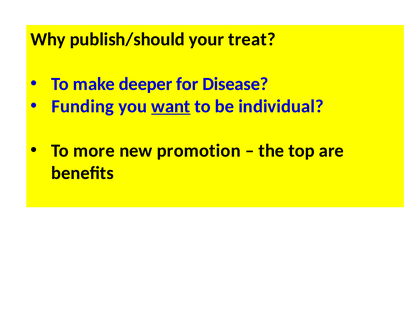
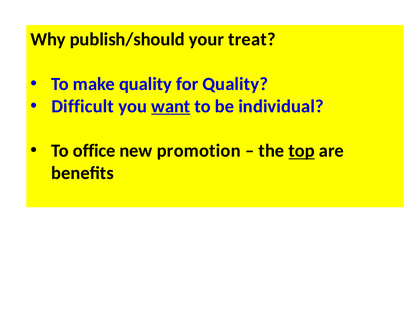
make deeper: deeper -> quality
for Disease: Disease -> Quality
Funding: Funding -> Difficult
more: more -> office
top underline: none -> present
